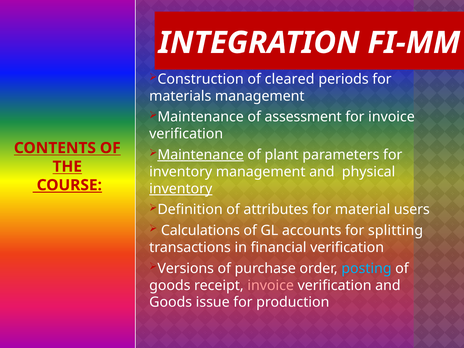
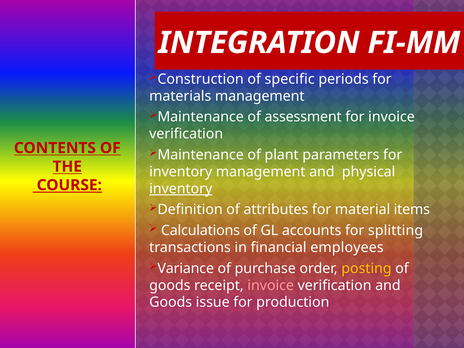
cleared: cleared -> specific
Maintenance at (201, 155) underline: present -> none
users: users -> items
financial verification: verification -> employees
Versions: Versions -> Variance
posting colour: light blue -> yellow
